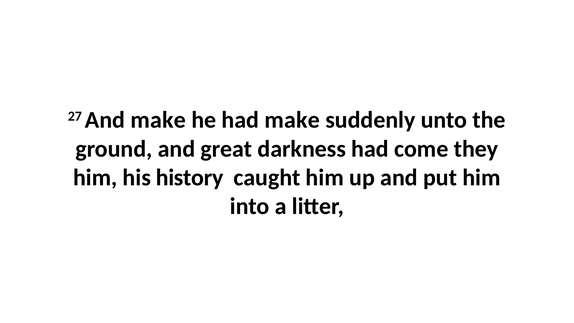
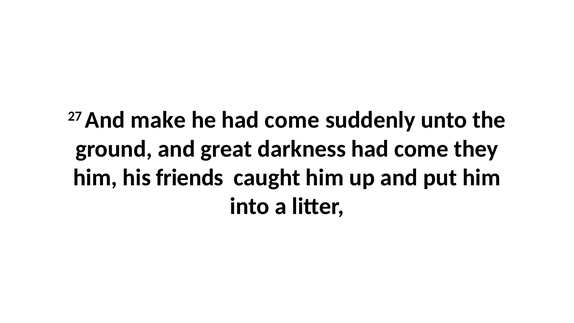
he had make: make -> come
history: history -> friends
